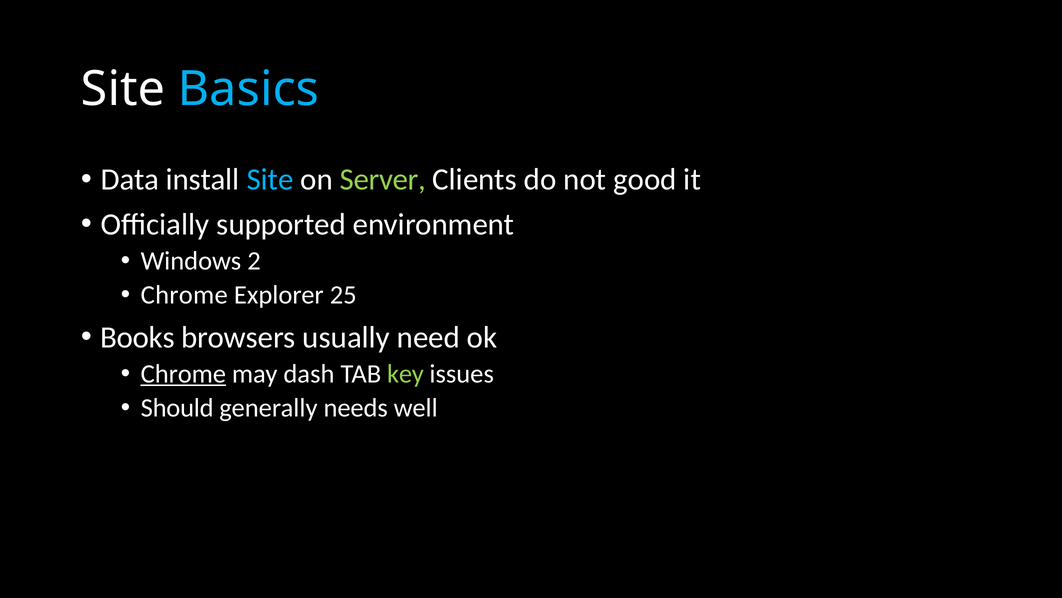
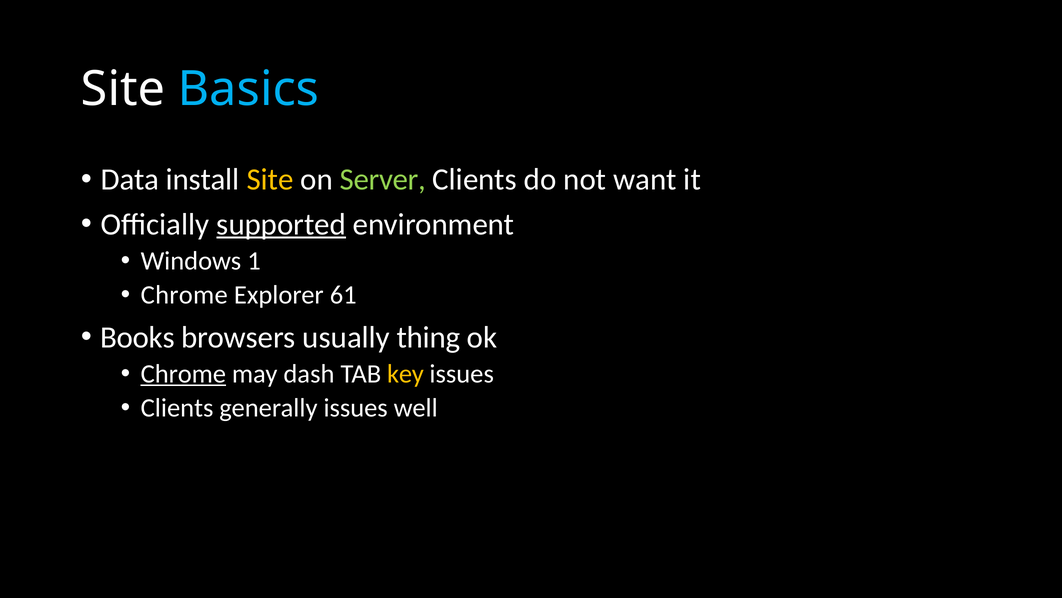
Site at (270, 180) colour: light blue -> yellow
good: good -> want
supported underline: none -> present
2: 2 -> 1
25: 25 -> 61
need: need -> thing
key colour: light green -> yellow
Should at (177, 408): Should -> Clients
generally needs: needs -> issues
